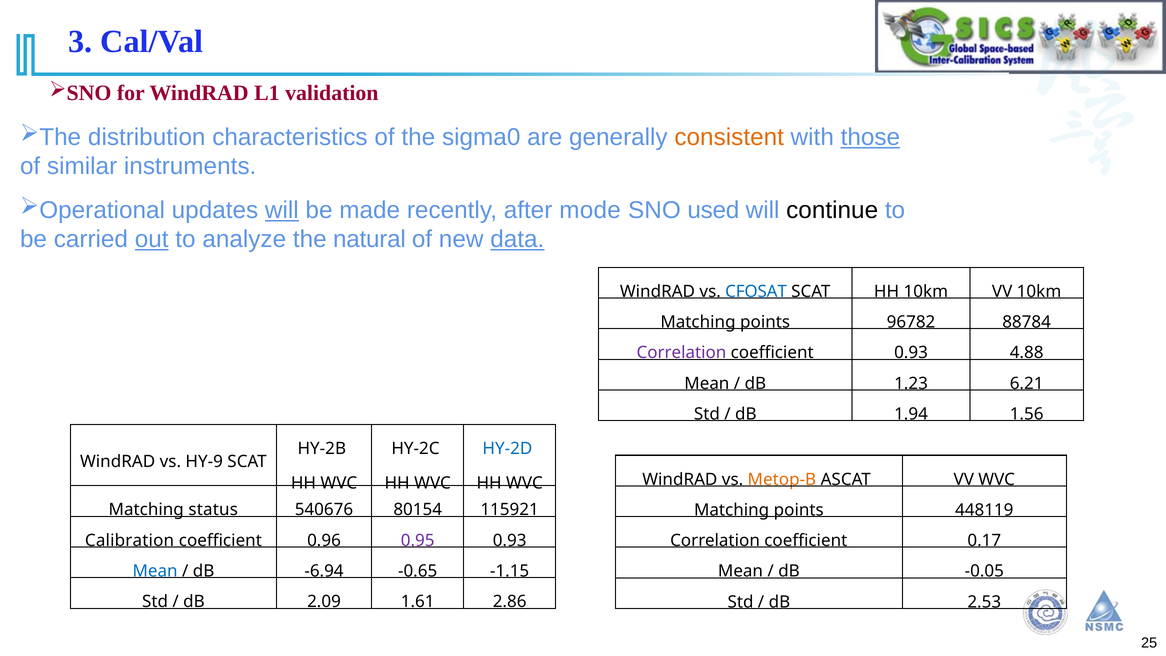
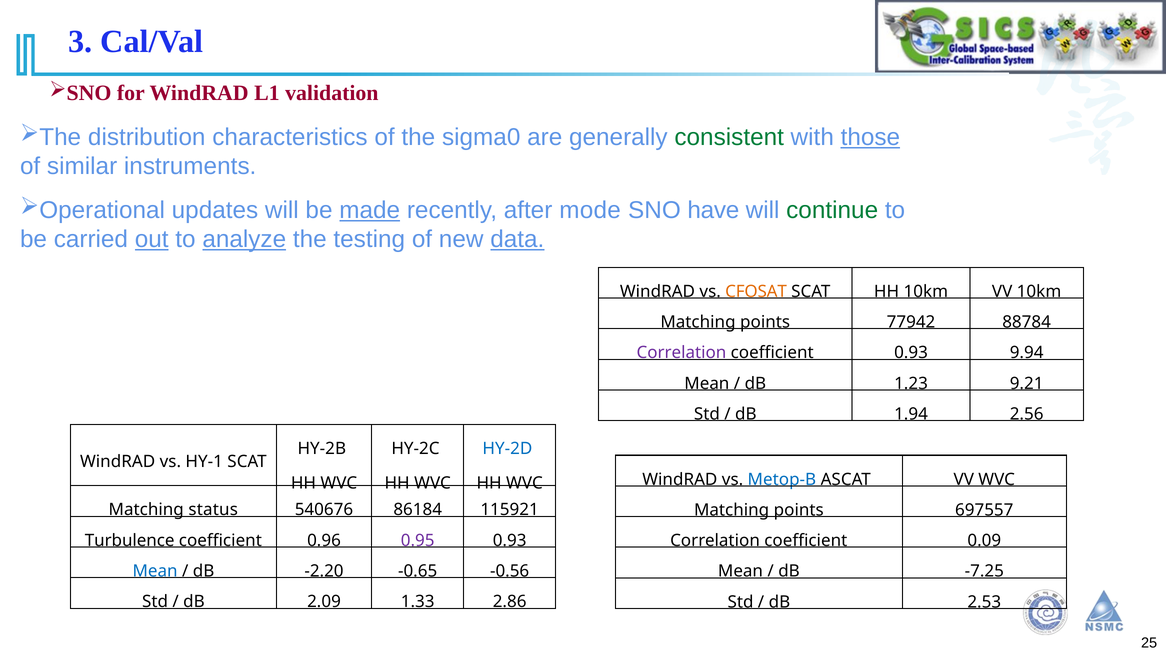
consistent colour: orange -> green
will at (282, 210) underline: present -> none
made underline: none -> present
used: used -> have
continue colour: black -> green
analyze underline: none -> present
natural: natural -> testing
CFOSAT colour: blue -> orange
96782: 96782 -> 77942
4.88: 4.88 -> 9.94
6.21: 6.21 -> 9.21
1.56: 1.56 -> 2.56
HY-9: HY-9 -> HY-1
Metop-B colour: orange -> blue
80154: 80154 -> 86184
448119: 448119 -> 697557
Calibration: Calibration -> Turbulence
0.17: 0.17 -> 0.09
-6.94: -6.94 -> -2.20
-1.15: -1.15 -> -0.56
-0.05: -0.05 -> -7.25
1.61: 1.61 -> 1.33
